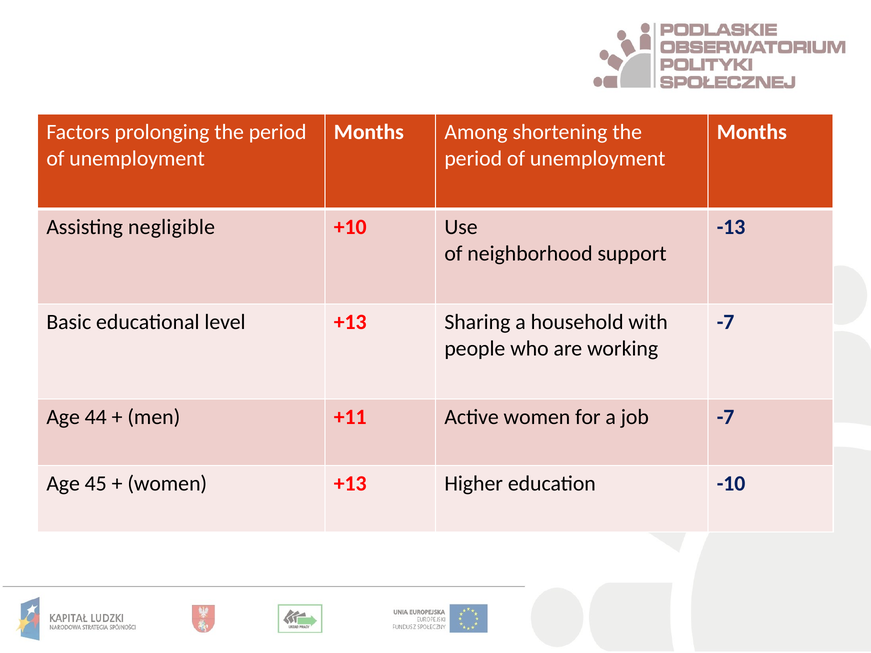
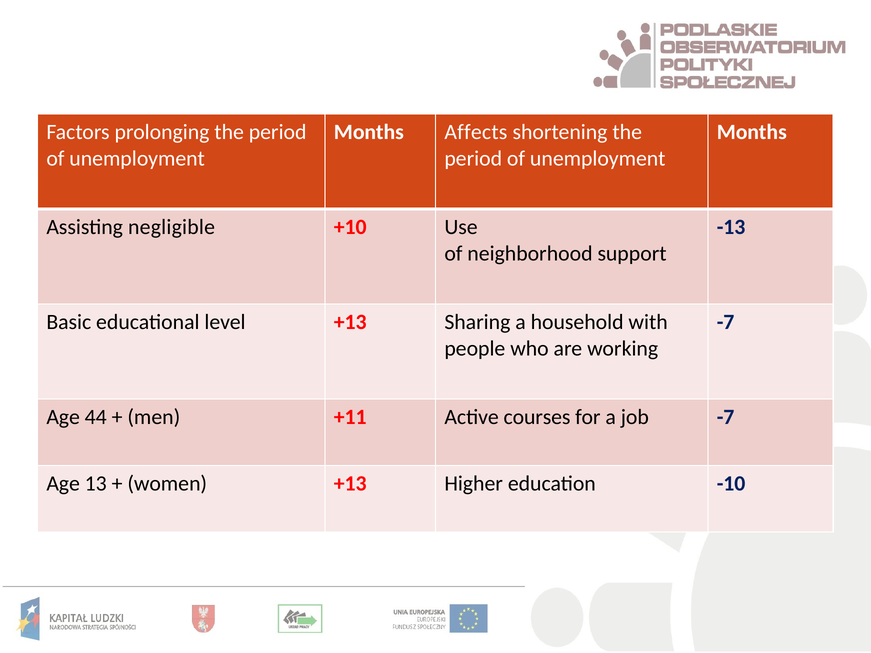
Among: Among -> Affects
Active women: women -> courses
45: 45 -> 13
